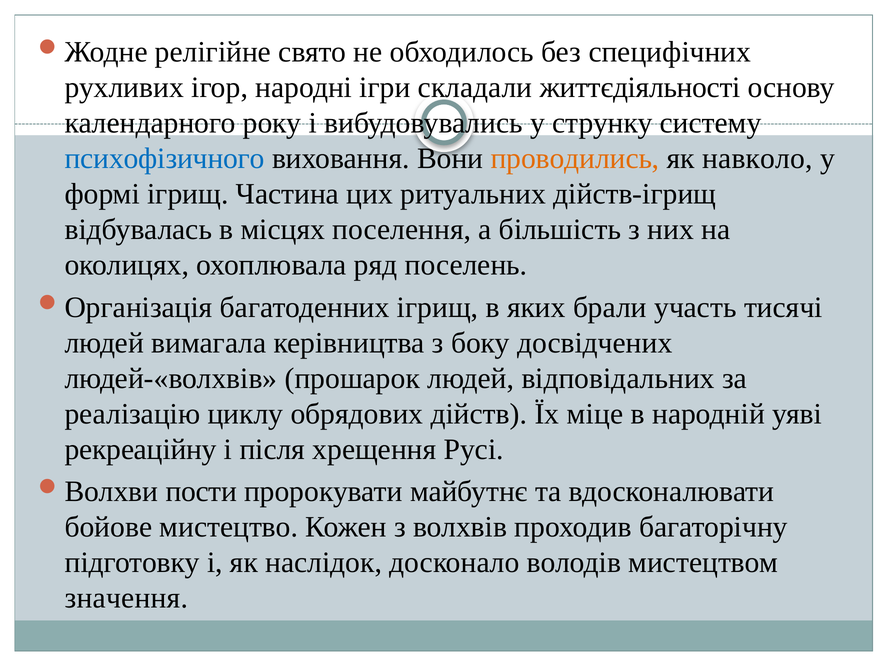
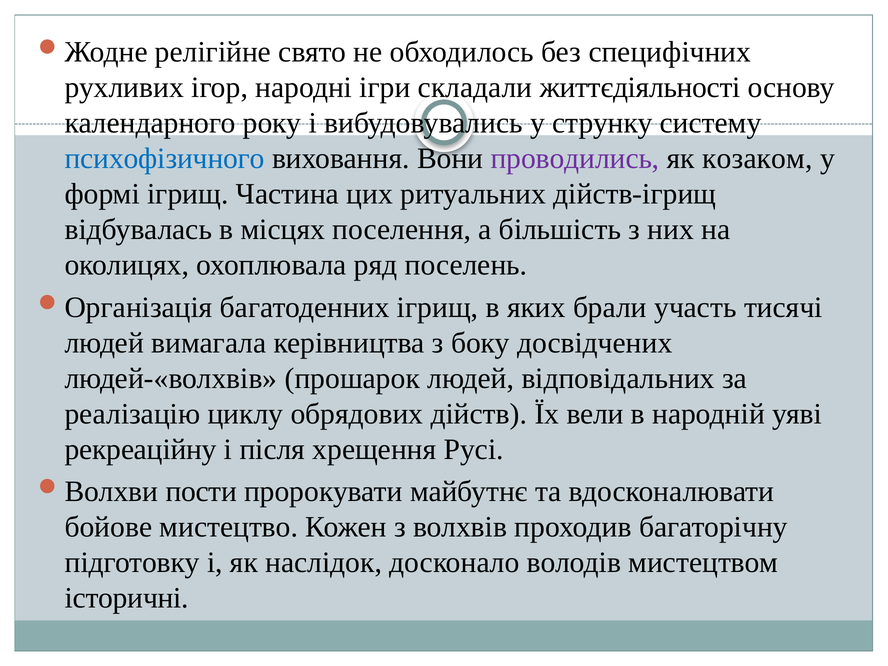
проводились colour: orange -> purple
навколо: навколо -> козаком
міце: міце -> вели
значення: значення -> історичні
